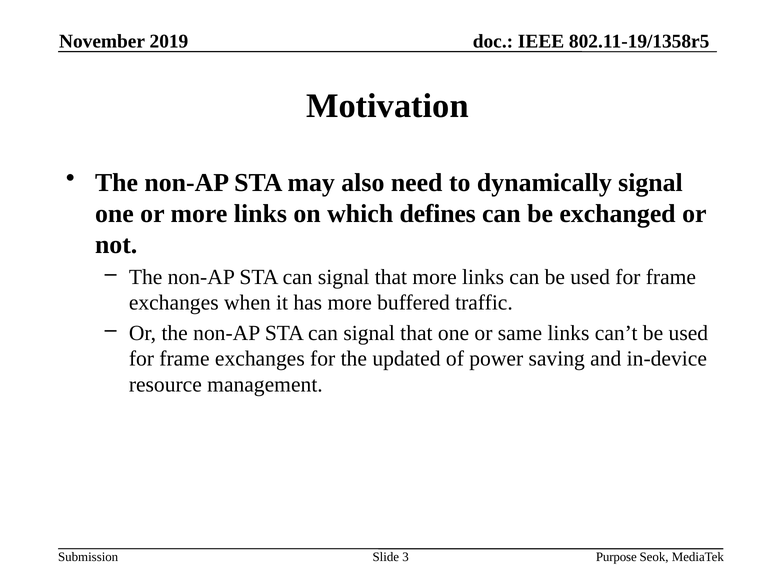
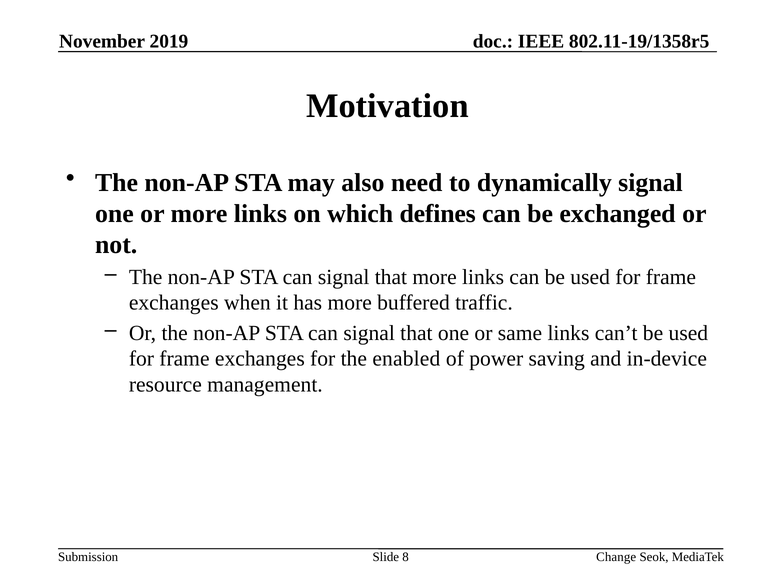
updated: updated -> enabled
Purpose: Purpose -> Change
3: 3 -> 8
